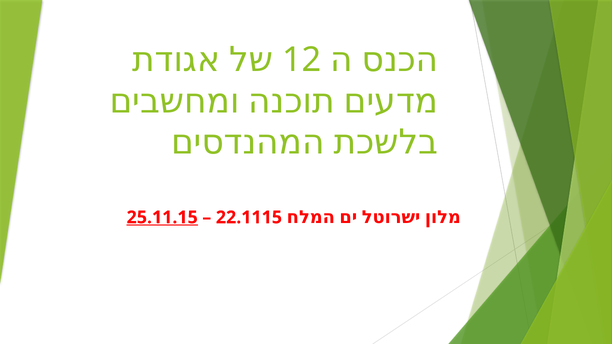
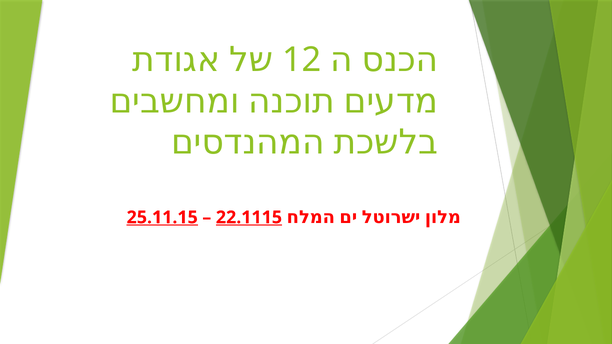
22.1115 underline: none -> present
